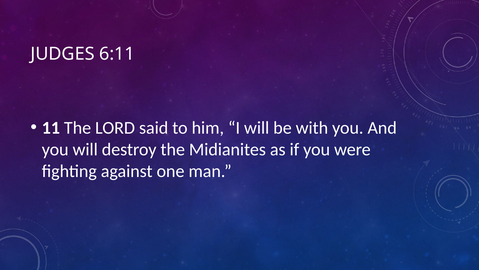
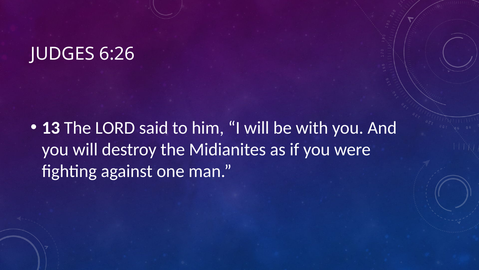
6:11: 6:11 -> 6:26
11: 11 -> 13
